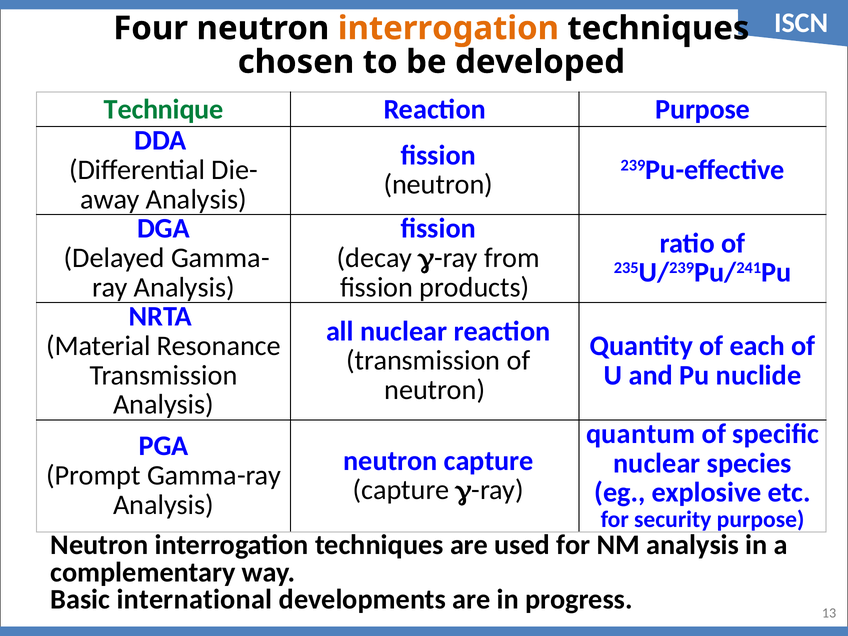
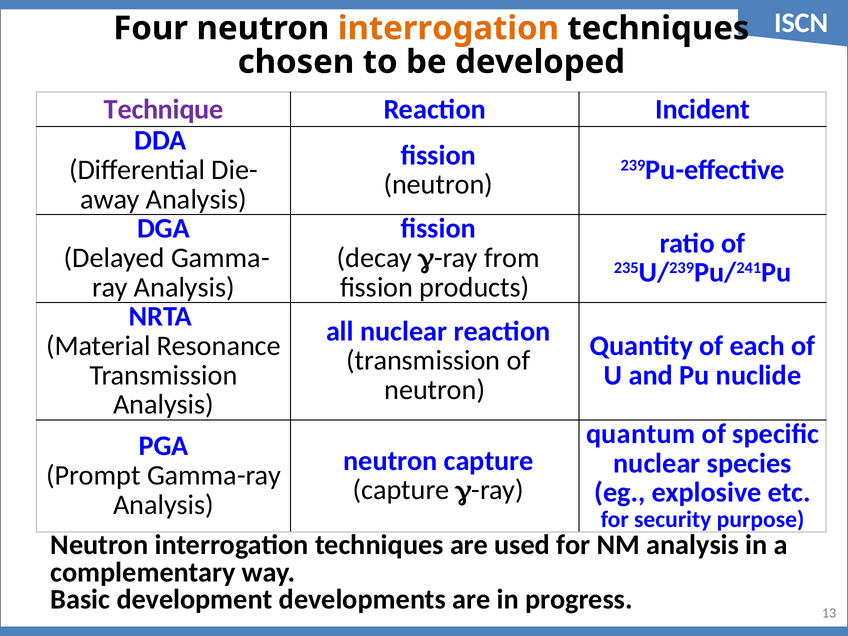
Technique colour: green -> purple
Reaction Purpose: Purpose -> Incident
international: international -> development
